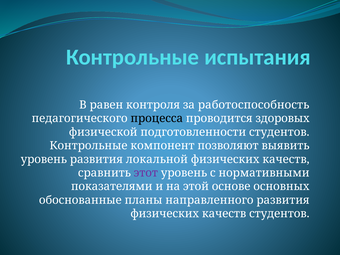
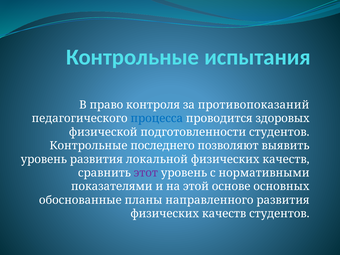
равен: равен -> право
работоспособность: работоспособность -> противопоказаний
процесса colour: black -> blue
компонент: компонент -> последнего
